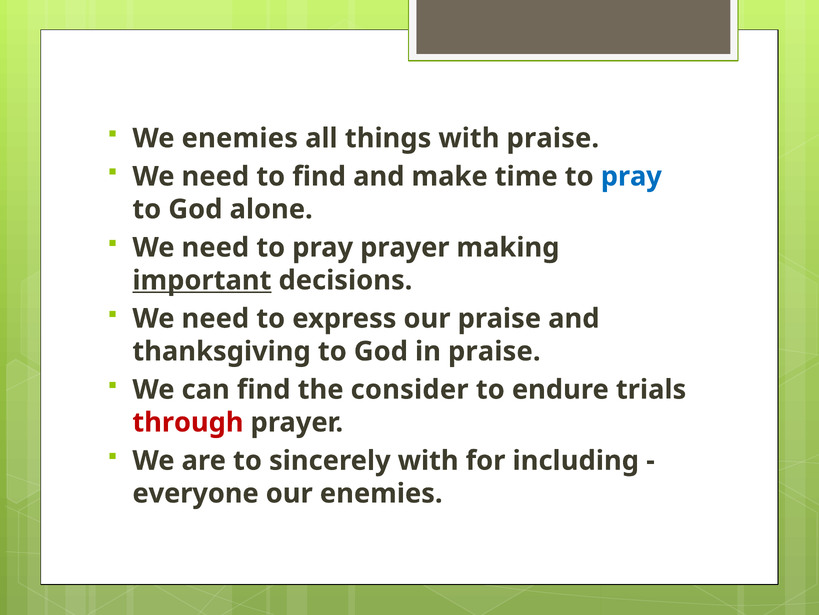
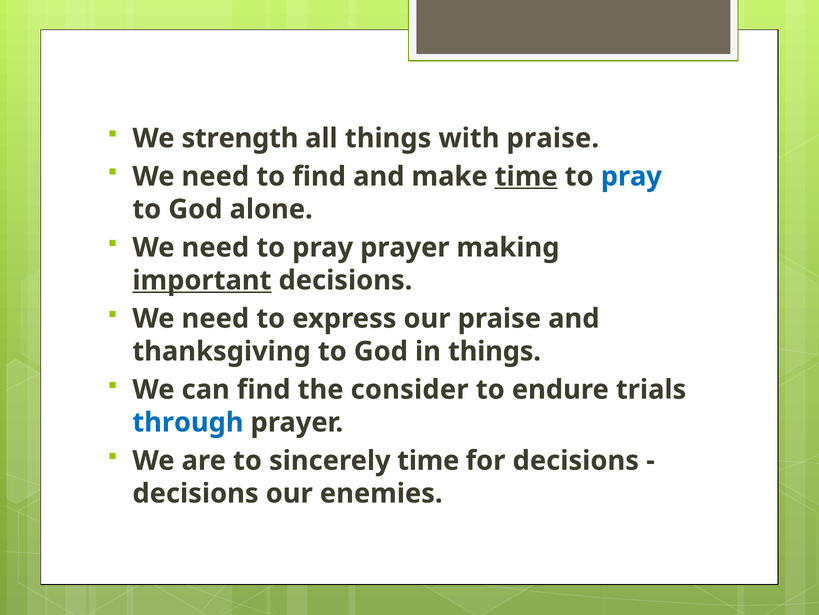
We enemies: enemies -> strength
time at (526, 176) underline: none -> present
in praise: praise -> things
through colour: red -> blue
sincerely with: with -> time
for including: including -> decisions
everyone at (196, 493): everyone -> decisions
